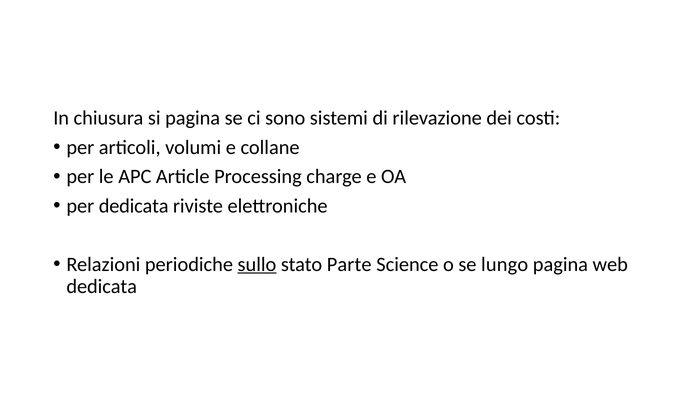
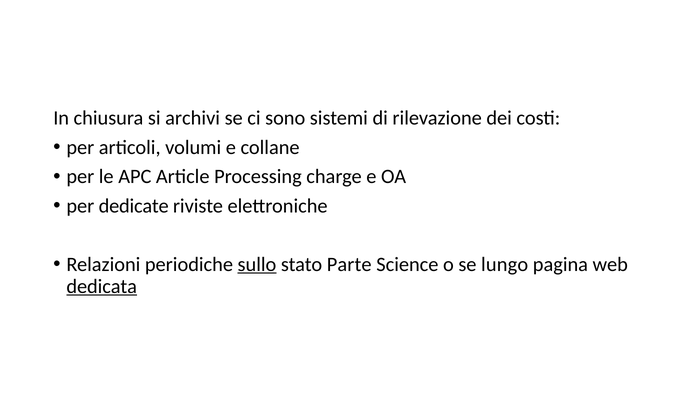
si pagina: pagina -> archivi
per dedicata: dedicata -> dedicate
dedicata at (102, 286) underline: none -> present
